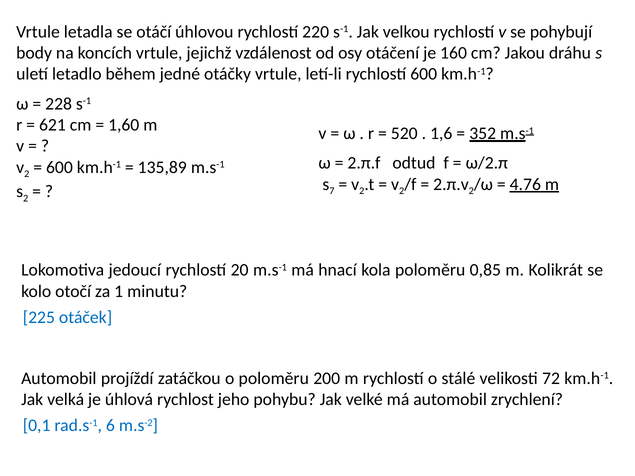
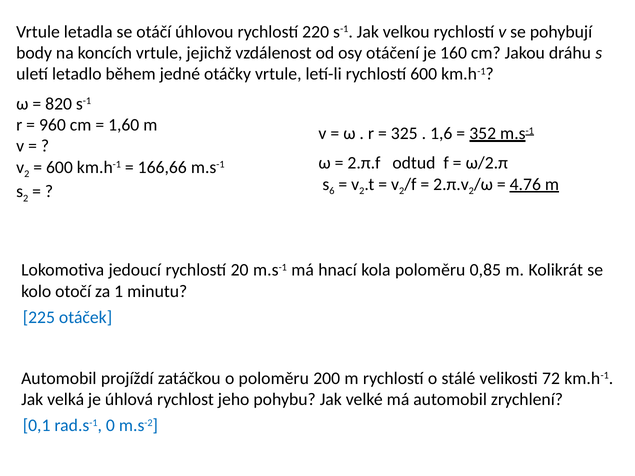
228: 228 -> 820
621: 621 -> 960
520: 520 -> 325
135,89: 135,89 -> 166,66
7: 7 -> 6
6: 6 -> 0
